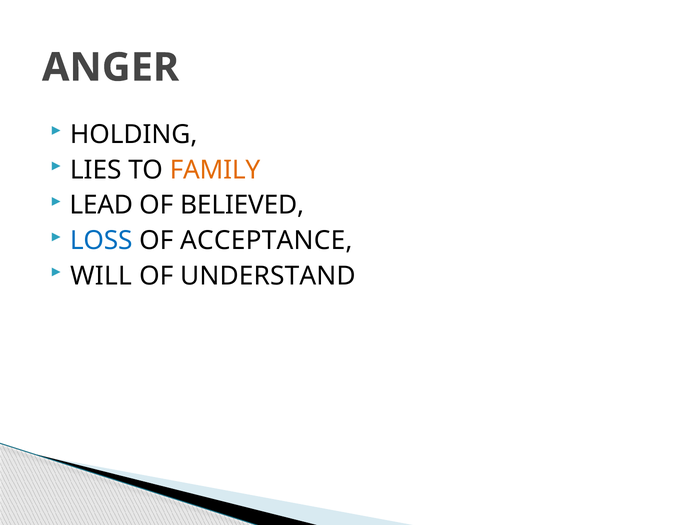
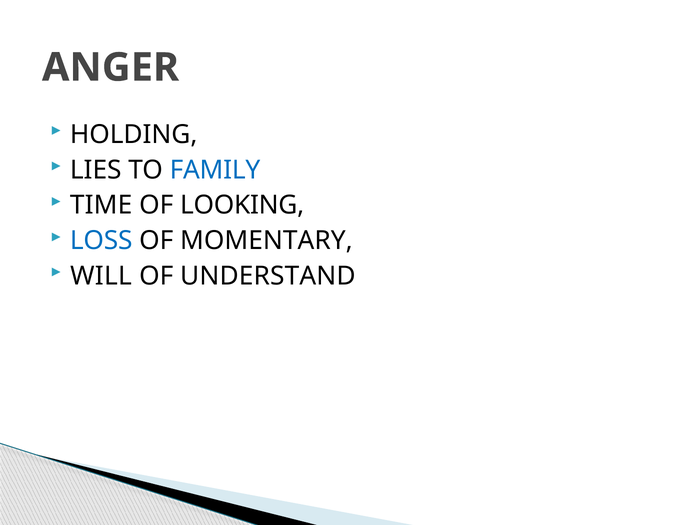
FAMILY colour: orange -> blue
LEAD: LEAD -> TIME
BELIEVED: BELIEVED -> LOOKING
ACCEPTANCE: ACCEPTANCE -> MOMENTARY
